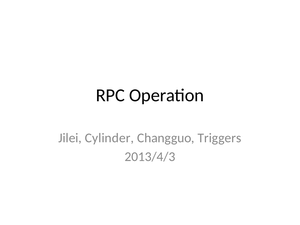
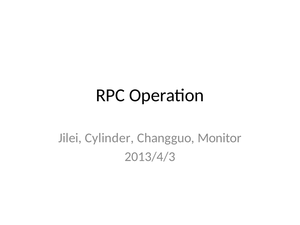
Triggers: Triggers -> Monitor
